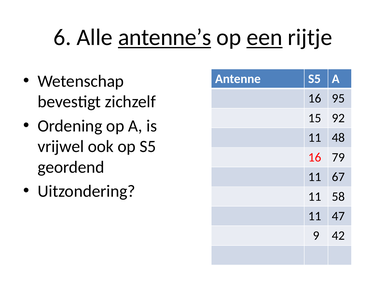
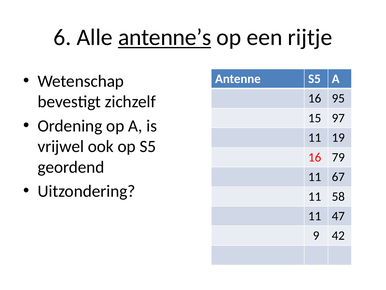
een underline: present -> none
92: 92 -> 97
48: 48 -> 19
